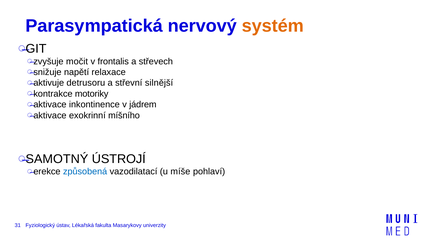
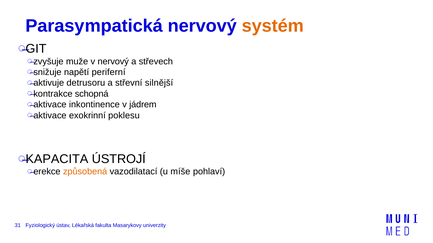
močit: močit -> muže
v frontalis: frontalis -> nervový
relaxace: relaxace -> periferní
motoriky: motoriky -> schopná
míšního: míšního -> poklesu
SAMOTNÝ: SAMOTNÝ -> KAPACITA
způsobená colour: blue -> orange
